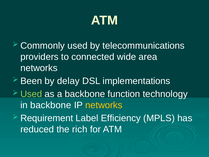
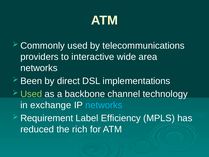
connected: connected -> interactive
delay: delay -> direct
function: function -> channel
in backbone: backbone -> exchange
networks at (104, 105) colour: yellow -> light blue
